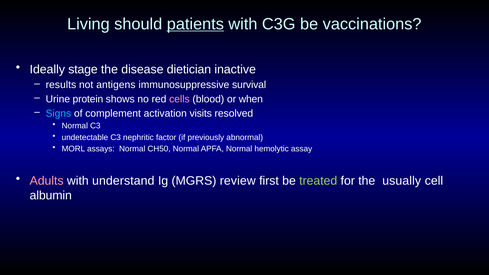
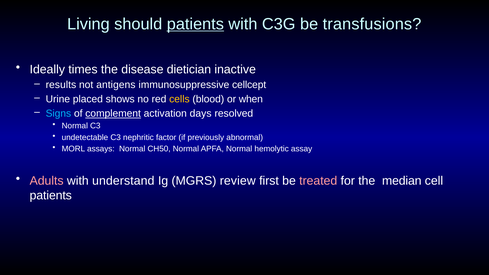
vaccinations: vaccinations -> transfusions
stage: stage -> times
survival: survival -> cellcept
protein: protein -> placed
cells colour: pink -> yellow
complement underline: none -> present
visits: visits -> days
treated colour: light green -> pink
usually: usually -> median
albumin at (51, 196): albumin -> patients
